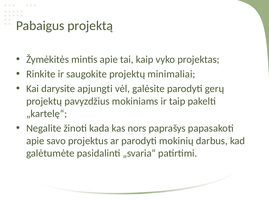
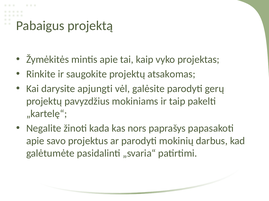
minimaliai: minimaliai -> atsakomas
